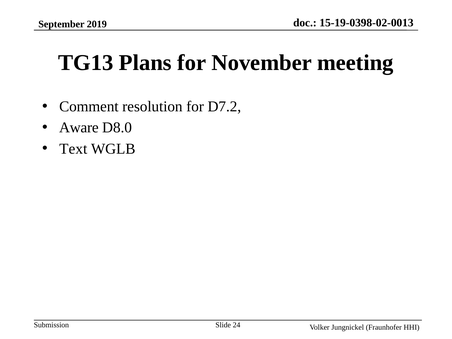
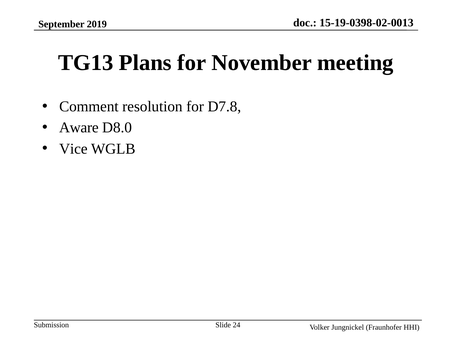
D7.2: D7.2 -> D7.8
Text: Text -> Vice
